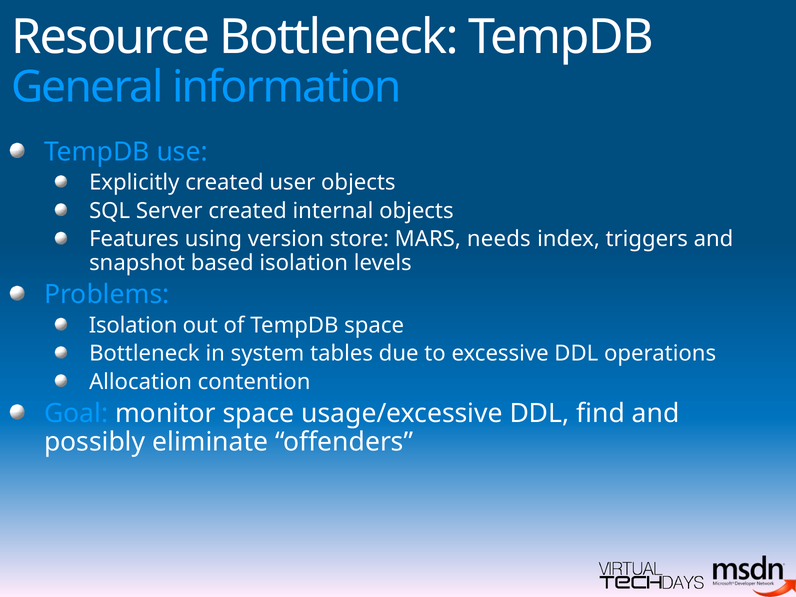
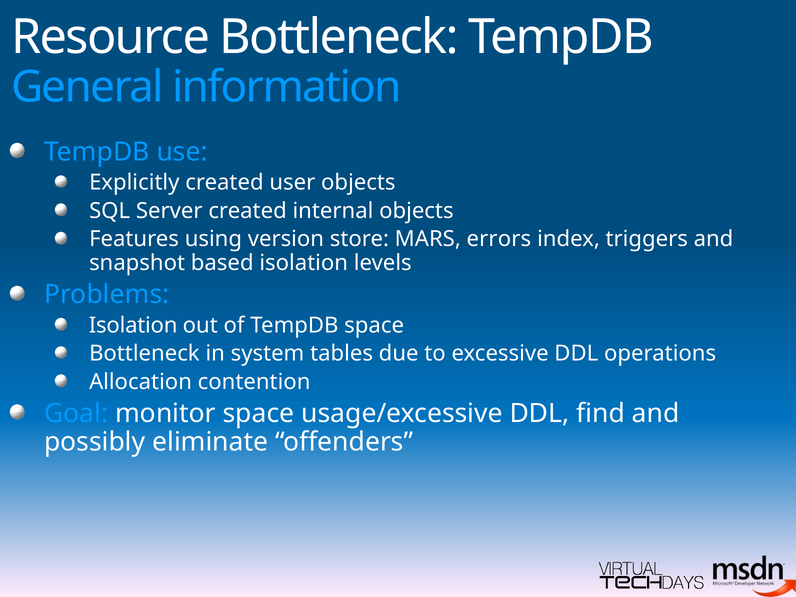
needs: needs -> errors
